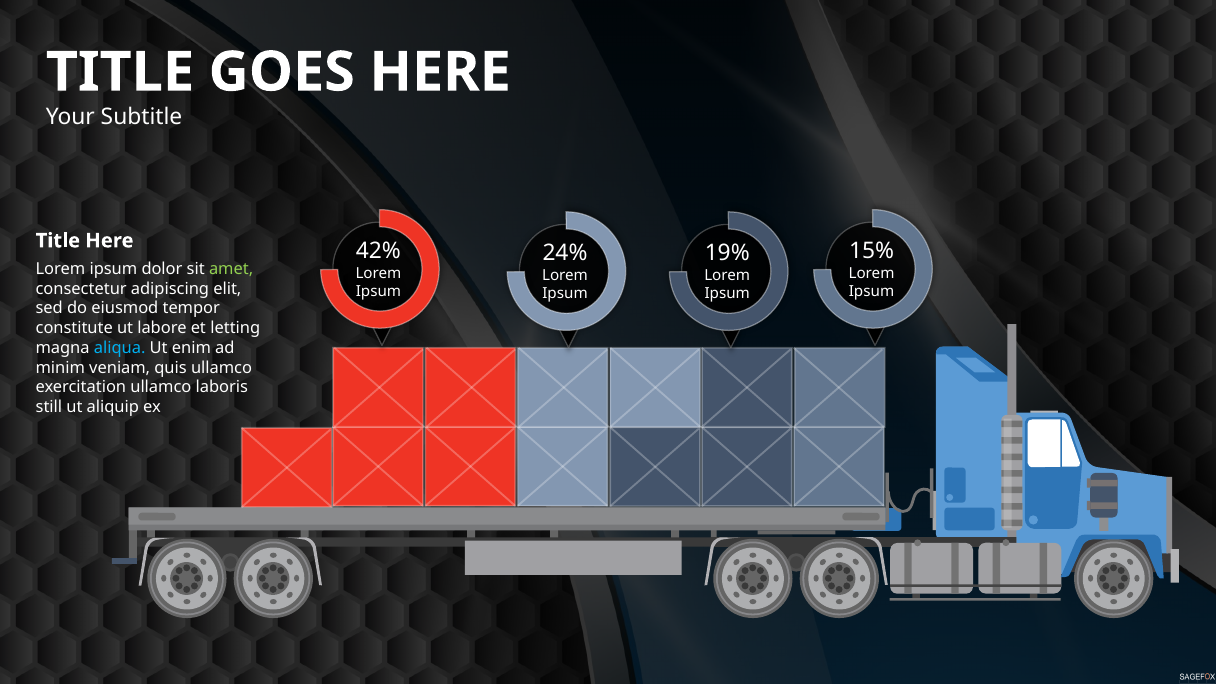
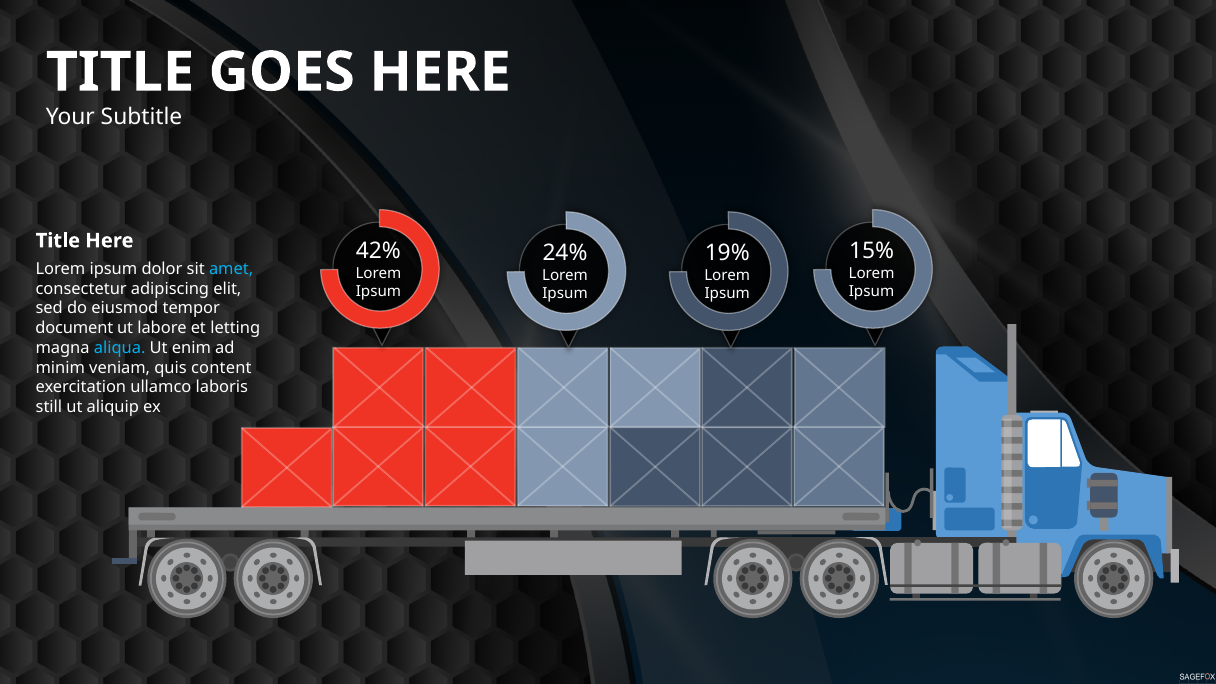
amet colour: light green -> light blue
constitute: constitute -> document
quis ullamco: ullamco -> content
